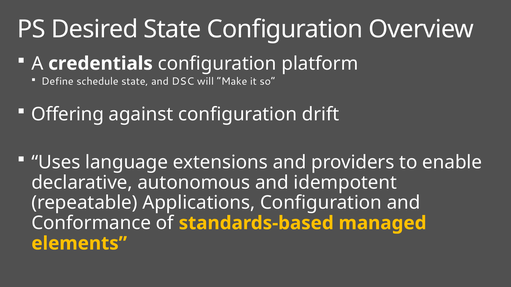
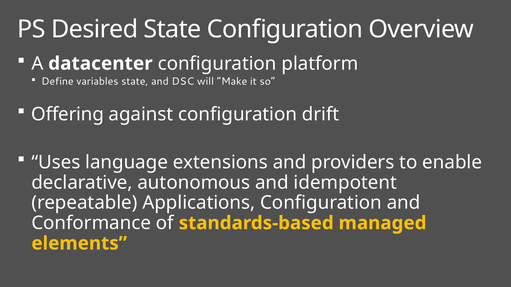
credentials: credentials -> datacenter
schedule: schedule -> variables
